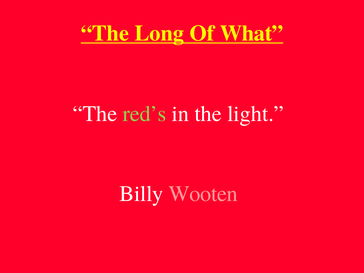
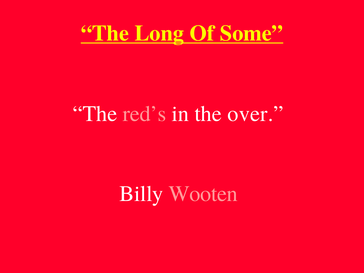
What: What -> Some
red’s colour: light green -> pink
light: light -> over
